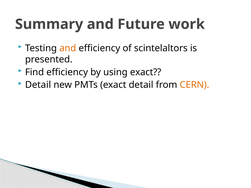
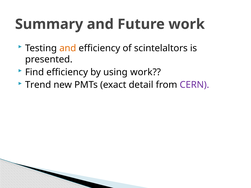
using exact: exact -> work
Detail at (38, 85): Detail -> Trend
CERN colour: orange -> purple
